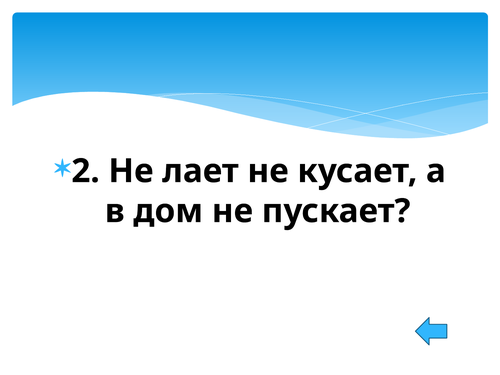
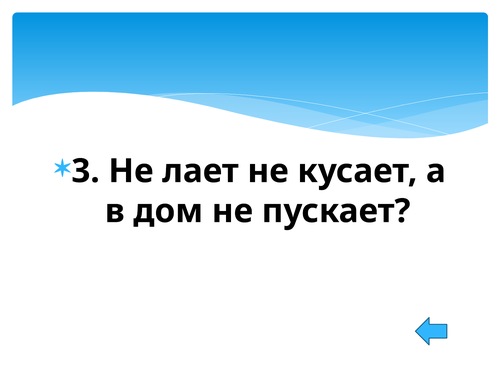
2: 2 -> 3
